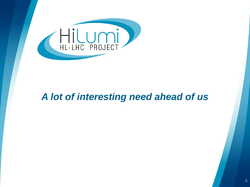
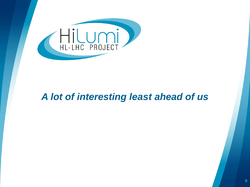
need: need -> least
